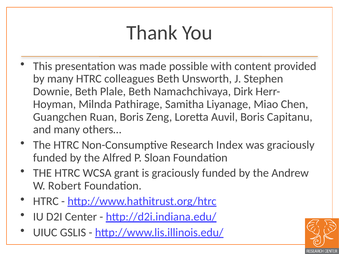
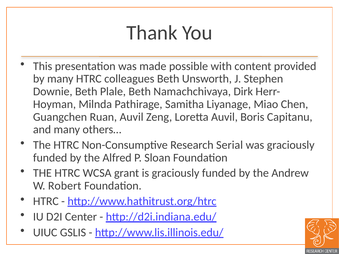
Ruan Boris: Boris -> Auvil
Index: Index -> Serial
